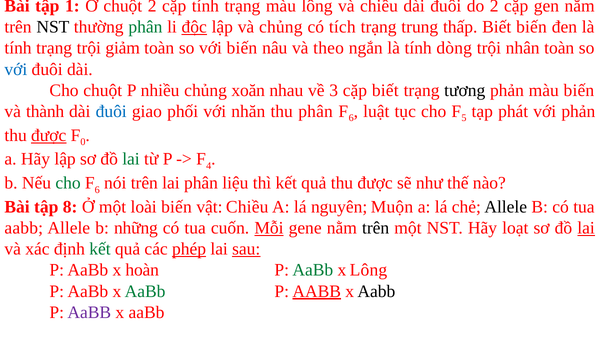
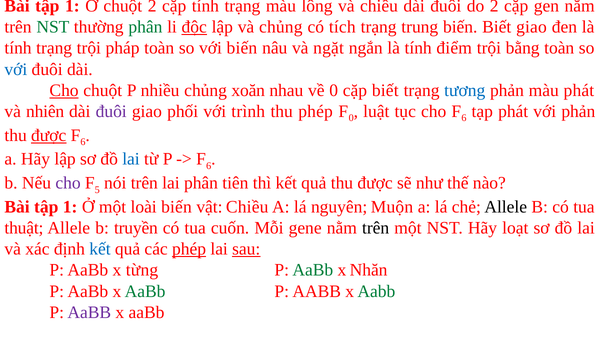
NST at (53, 27) colour: black -> green
trung thấp: thấp -> biến
Biết biến: biến -> giao
giảm: giảm -> pháp
theo: theo -> ngặt
dòng: dòng -> điểm
nhân: nhân -> bằng
Cho at (64, 90) underline: none -> present
về 3: 3 -> 0
tương colour: black -> blue
màu biến: biến -> phát
thành: thành -> nhiên
đuôi at (111, 111) colour: blue -> purple
nhăn: nhăn -> trình
thu phân: phân -> phép
6 at (351, 118): 6 -> 0
5 at (464, 118): 5 -> 6
0 at (83, 142): 0 -> 6
lai at (131, 159) colour: green -> blue
4 at (209, 166): 4 -> 6
cho at (68, 183) colour: green -> purple
6 at (97, 190): 6 -> 5
liệu: liệu -> tiên
8 at (70, 207): 8 -> 1
aabb at (24, 228): aabb -> thuật
những: những -> truyền
Mỗi underline: present -> none
lai at (586, 228) underline: present -> none
kết at (100, 249) colour: green -> blue
hoàn: hoàn -> từng
x Lông: Lông -> Nhăn
AABB at (317, 291) underline: present -> none
Aabb at (376, 291) colour: black -> green
